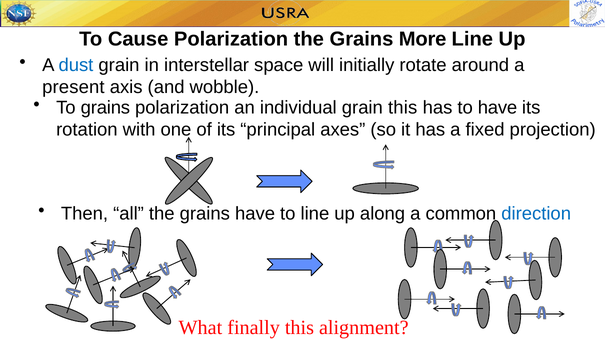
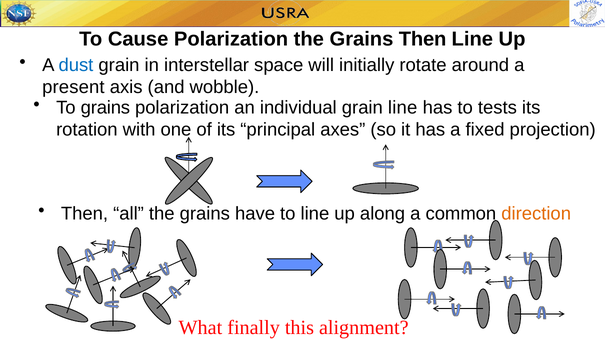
Grains More: More -> Then
grain this: this -> line
to have: have -> tests
direction colour: blue -> orange
